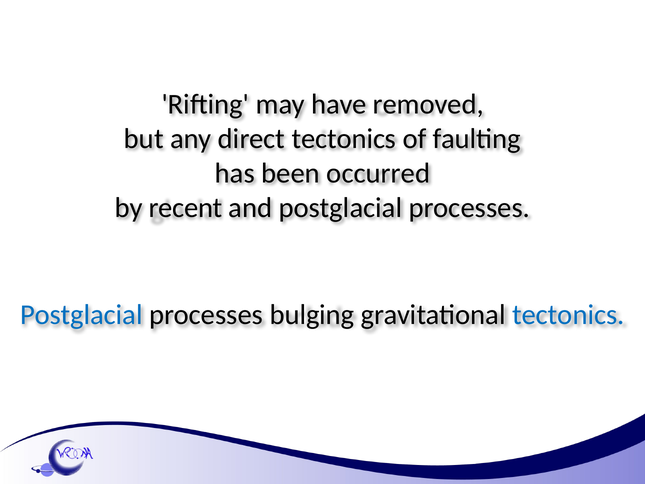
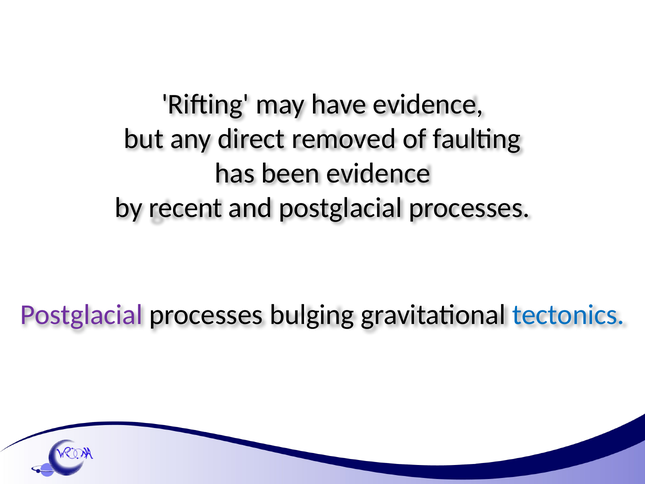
have removed: removed -> evidence
direct tectonics: tectonics -> removed
been occurred: occurred -> evidence
Postglacial at (81, 315) colour: blue -> purple
